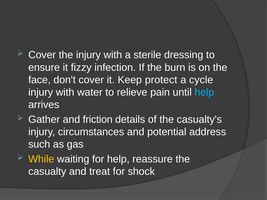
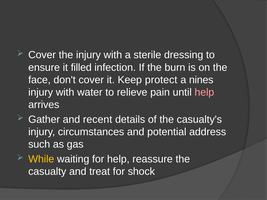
fizzy: fizzy -> filled
cycle: cycle -> nines
help at (204, 92) colour: light blue -> pink
friction: friction -> recent
